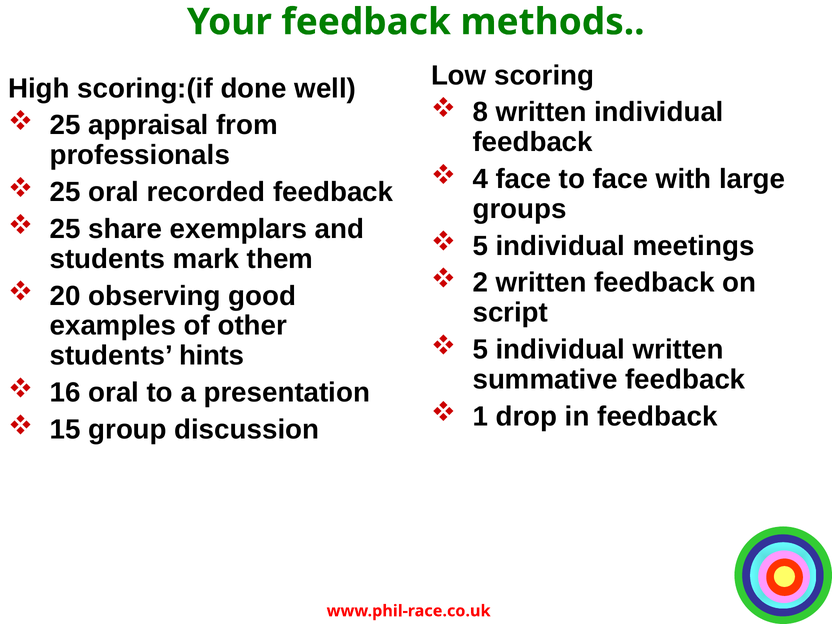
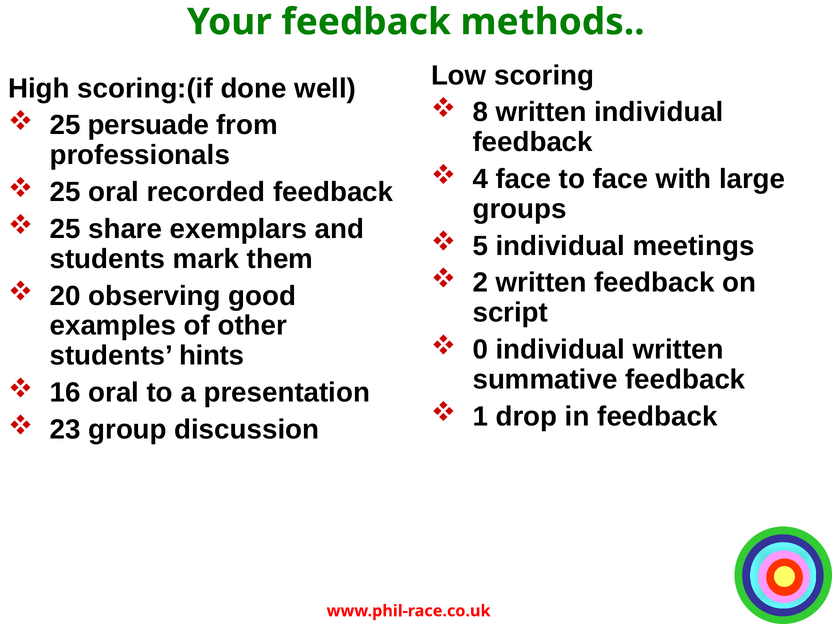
appraisal: appraisal -> persuade
5 at (480, 350): 5 -> 0
15: 15 -> 23
